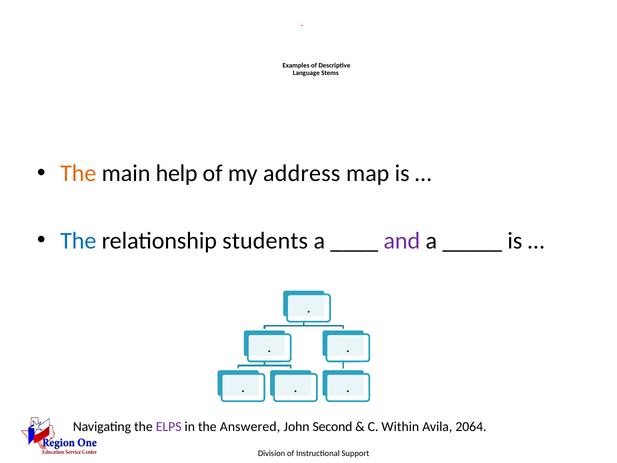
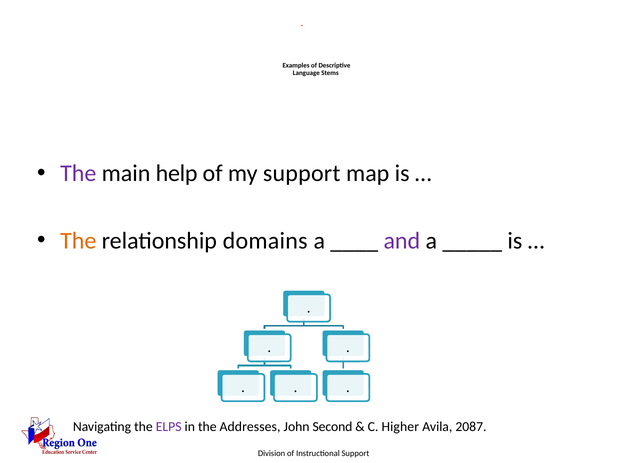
The at (78, 173) colour: orange -> purple
my address: address -> support
The at (78, 241) colour: blue -> orange
students: students -> domains
Answered: Answered -> Addresses
Within: Within -> Higher
2064: 2064 -> 2087
